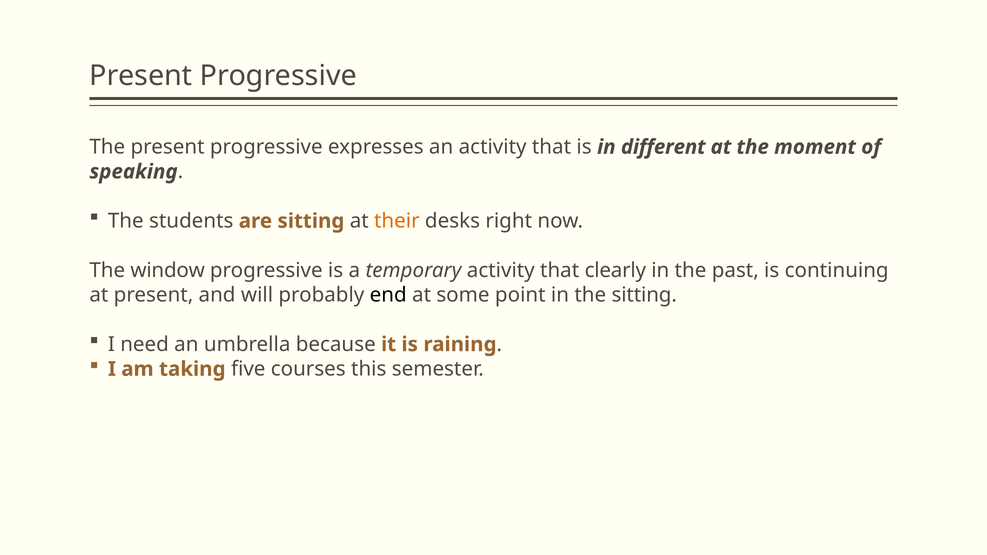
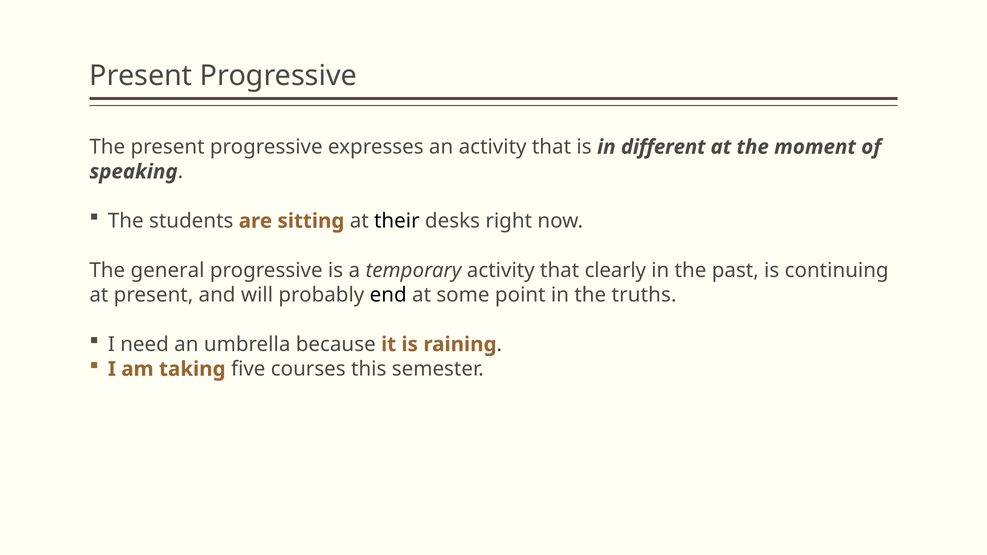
their colour: orange -> black
window: window -> general
the sitting: sitting -> truths
